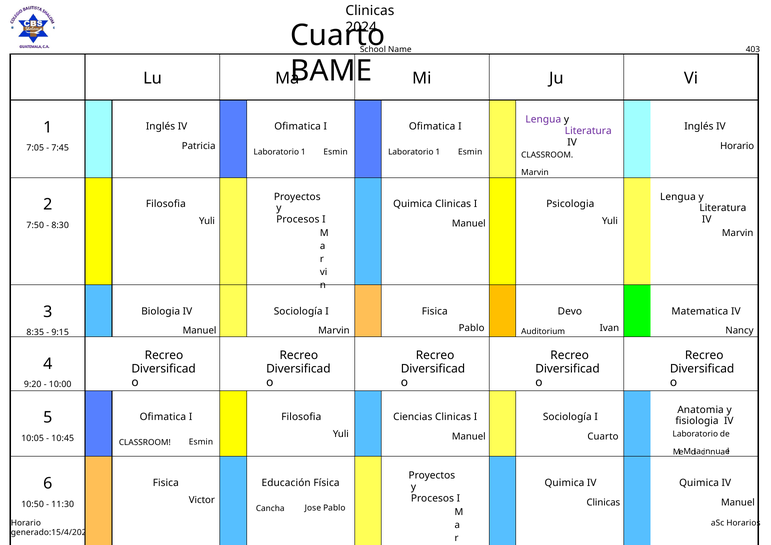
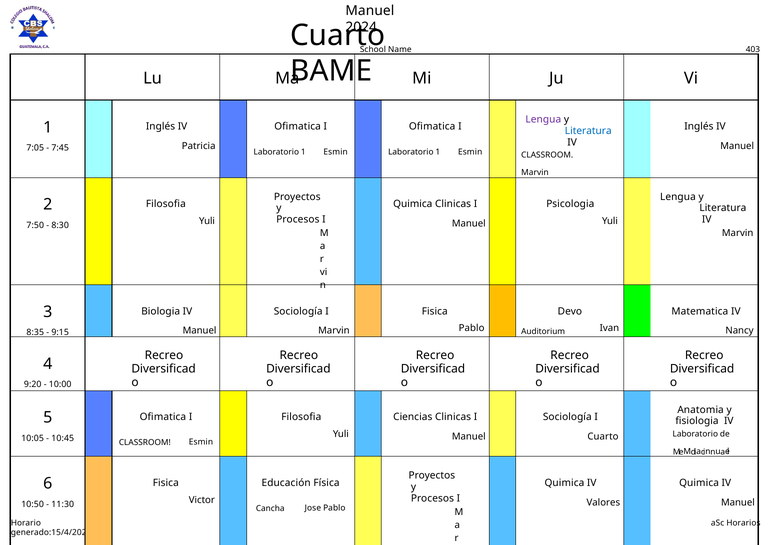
Clinicas at (370, 11): Clinicas -> Manuel
Literatura at (588, 131) colour: purple -> blue
Horario at (737, 146): Horario -> Manuel
Clinicas at (603, 503): Clinicas -> Valores
